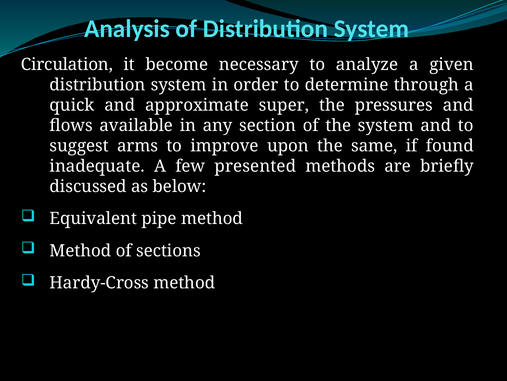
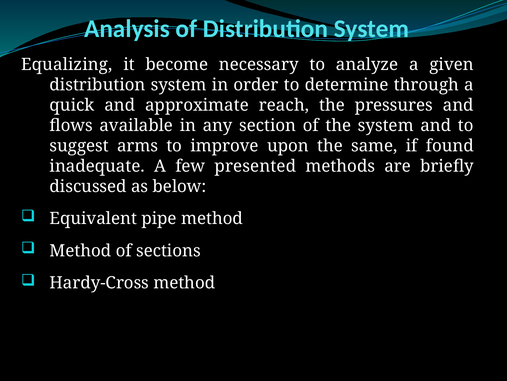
Circulation: Circulation -> Equalizing
super: super -> reach
